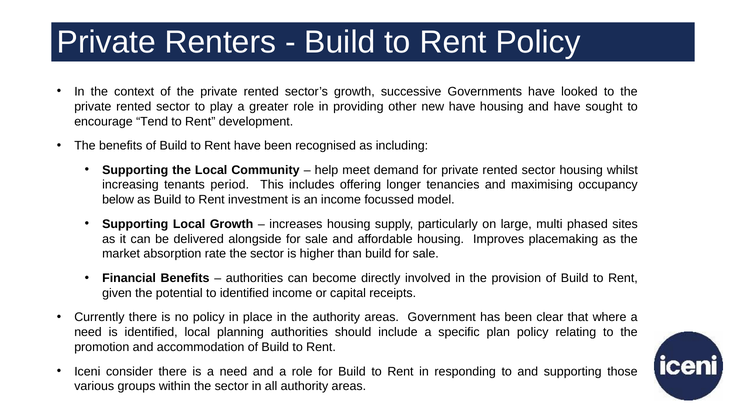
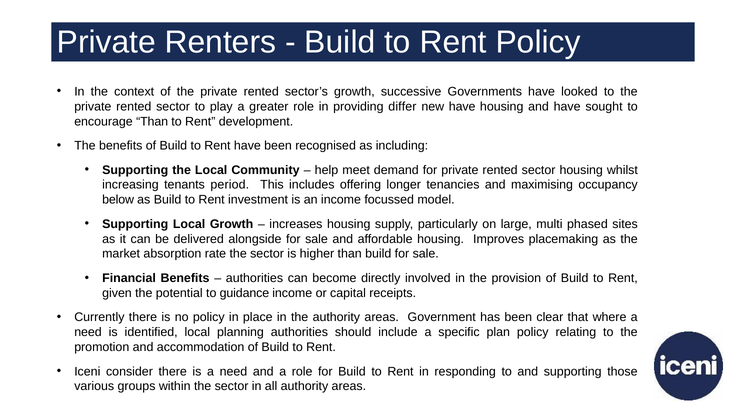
other: other -> differ
encourage Tend: Tend -> Than
to identified: identified -> guidance
